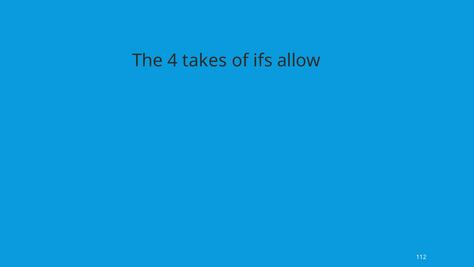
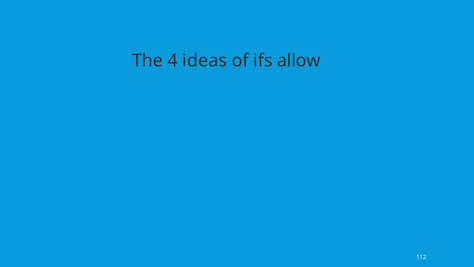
takes: takes -> ideas
